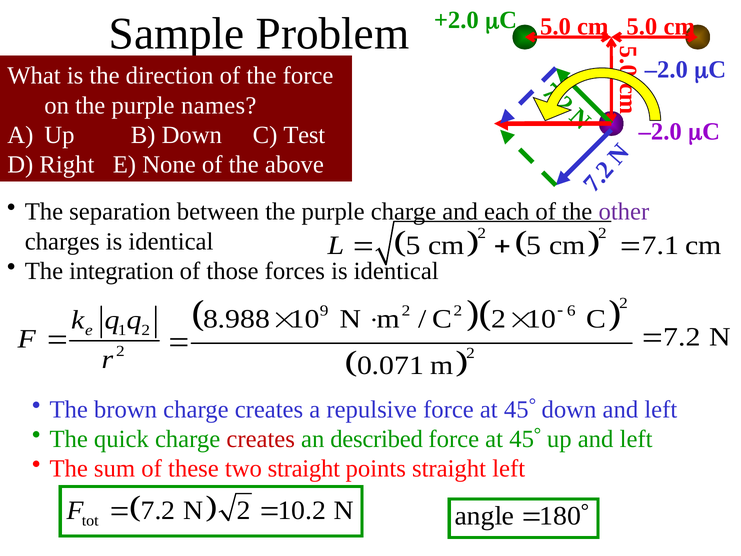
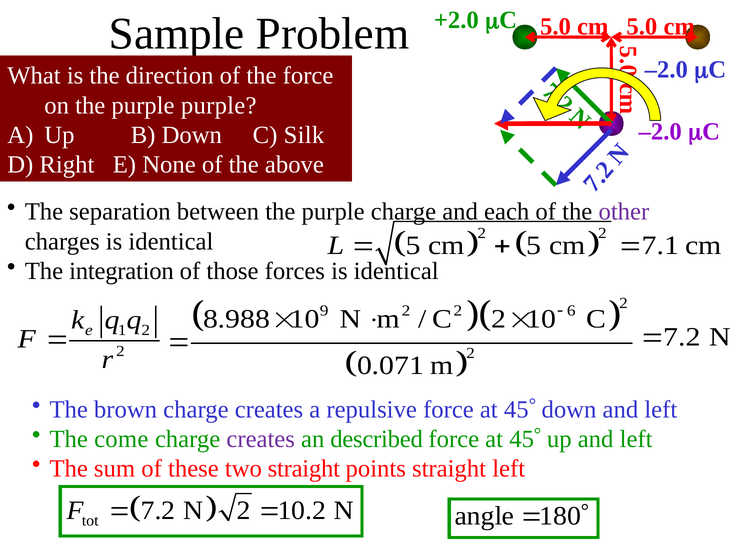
purple names: names -> purple
Test: Test -> Silk
quick: quick -> come
creates at (261, 439) colour: red -> purple
